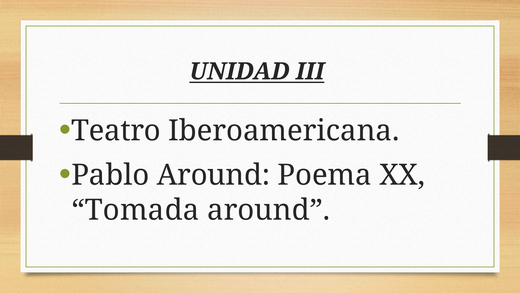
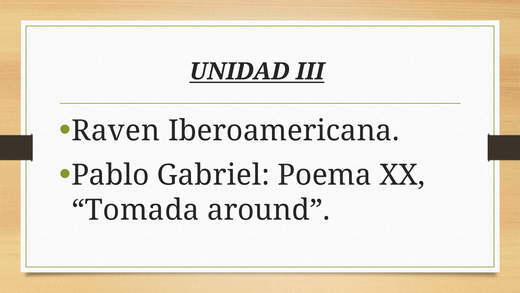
Teatro: Teatro -> Raven
Pablo Around: Around -> Gabriel
